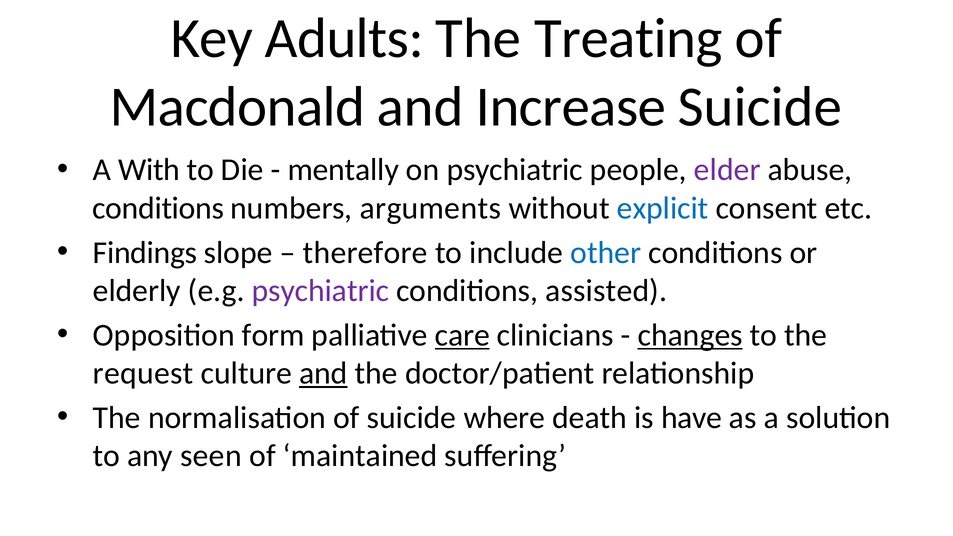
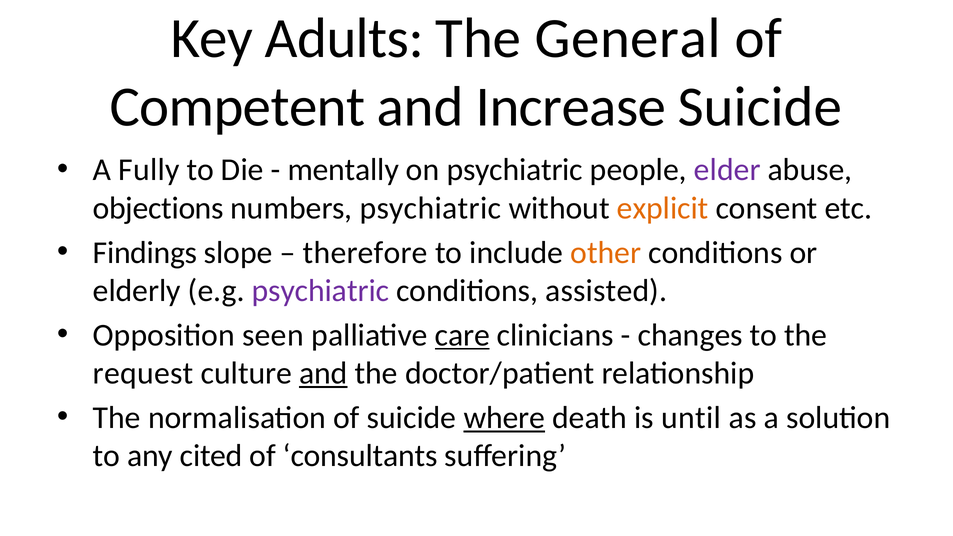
Treating: Treating -> General
Macdonald: Macdonald -> Competent
With: With -> Fully
conditions at (158, 208): conditions -> objections
numbers arguments: arguments -> psychiatric
explicit colour: blue -> orange
other colour: blue -> orange
form: form -> seen
changes underline: present -> none
where underline: none -> present
have: have -> until
seen: seen -> cited
maintained: maintained -> consultants
